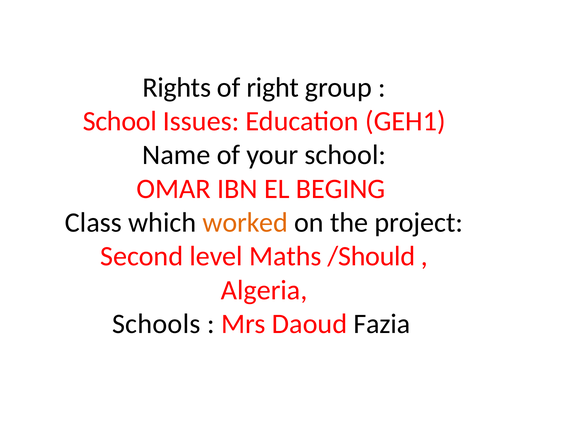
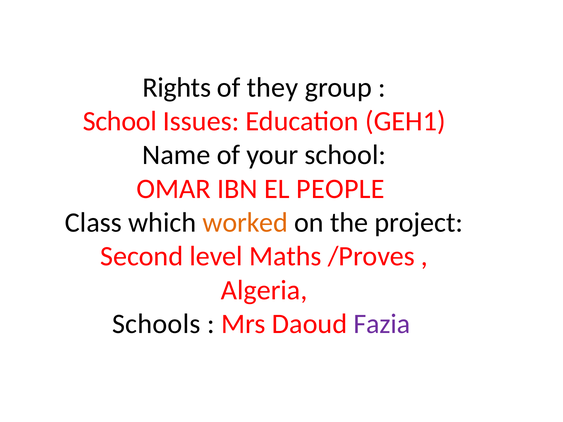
right: right -> they
BEGING: BEGING -> PEOPLE
/Should: /Should -> /Proves
Fazia colour: black -> purple
